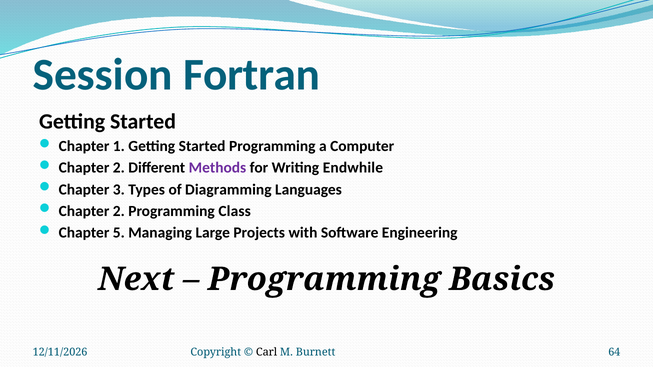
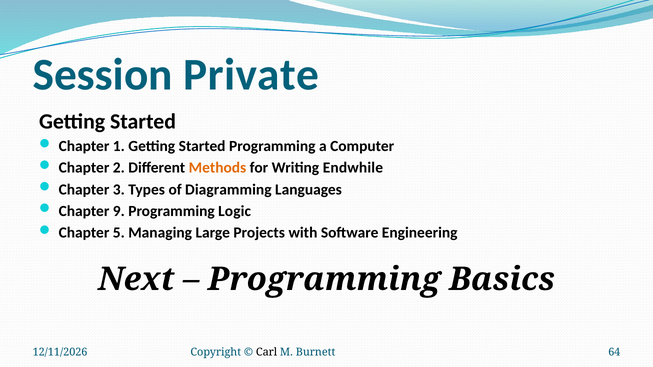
Fortran: Fortran -> Private
Methods colour: purple -> orange
2 at (119, 211): 2 -> 9
Class: Class -> Logic
